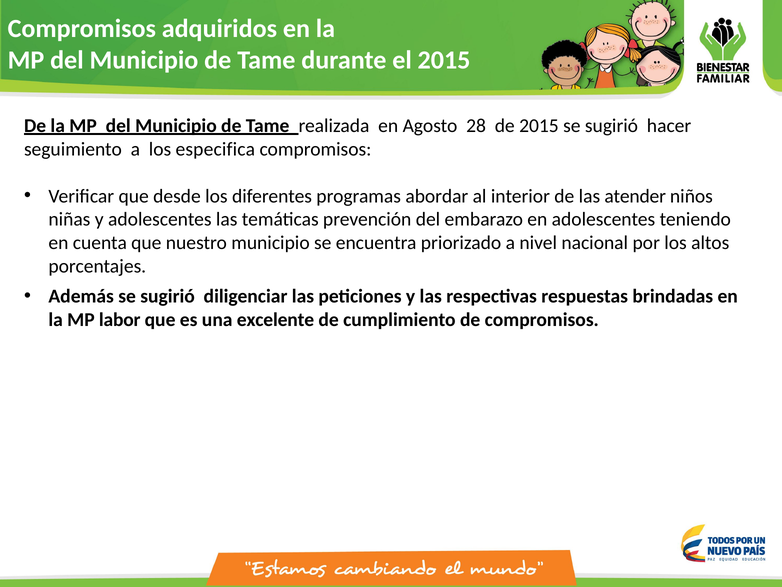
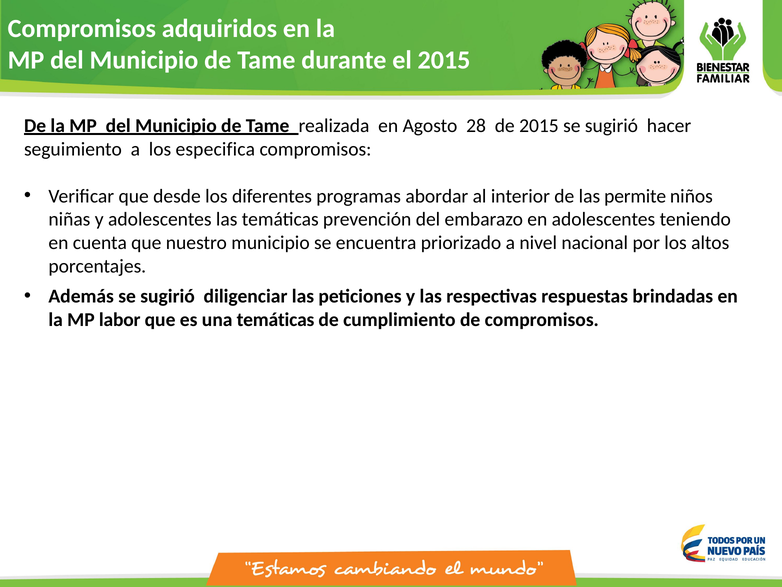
atender: atender -> permite
una excelente: excelente -> temáticas
